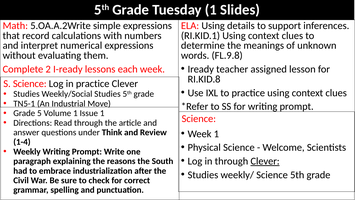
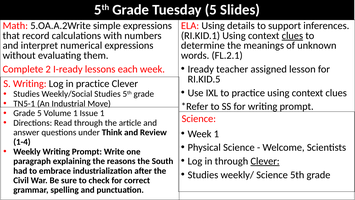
Tuesday 1: 1 -> 5
clues at (292, 36) underline: none -> present
FL.9.8: FL.9.8 -> FL.2.1
RI.KID.8: RI.KID.8 -> RI.KID.5
S Science: Science -> Writing
